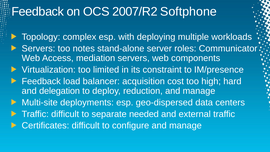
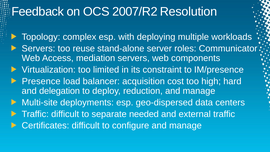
Softphone: Softphone -> Resolution
notes: notes -> reuse
Feedback at (41, 81): Feedback -> Presence
